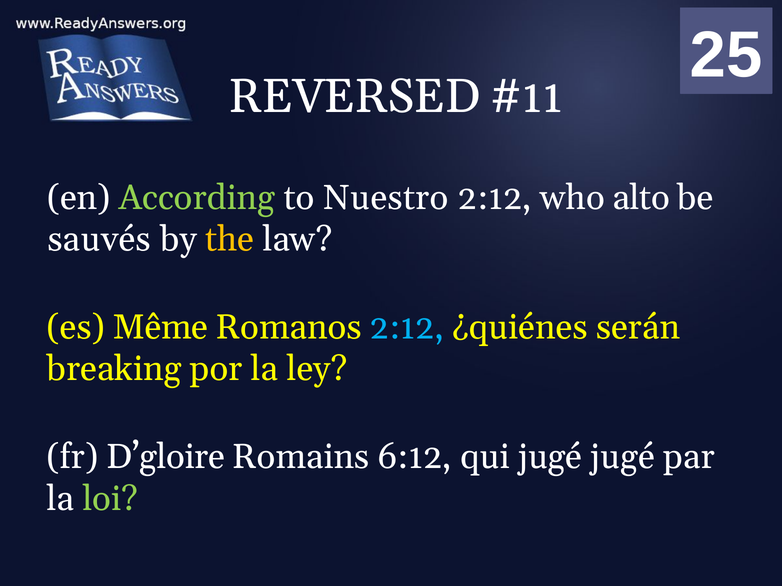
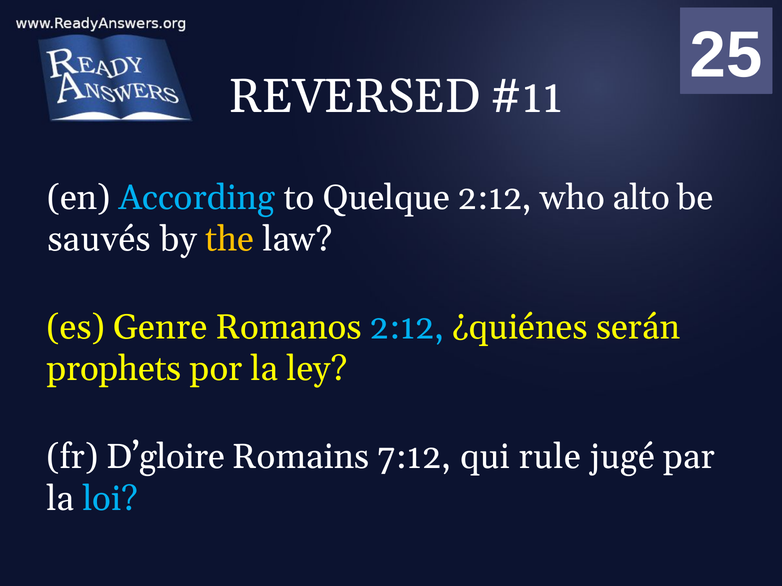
According colour: light green -> light blue
Nuestro: Nuestro -> Quelque
Même: Même -> Genre
breaking: breaking -> prophets
6:12: 6:12 -> 7:12
qui jugé: jugé -> rule
loi colour: light green -> light blue
